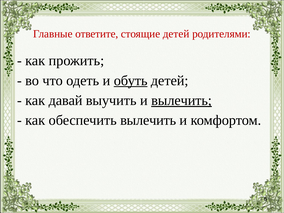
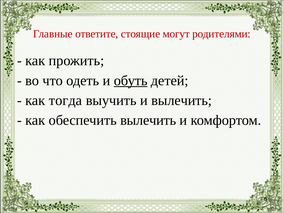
стоящие детей: детей -> могут
давай: давай -> тогда
вылечить at (182, 100) underline: present -> none
